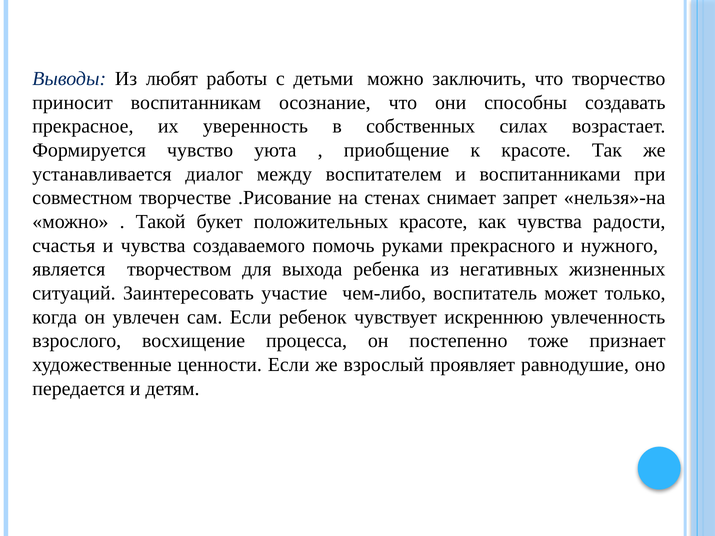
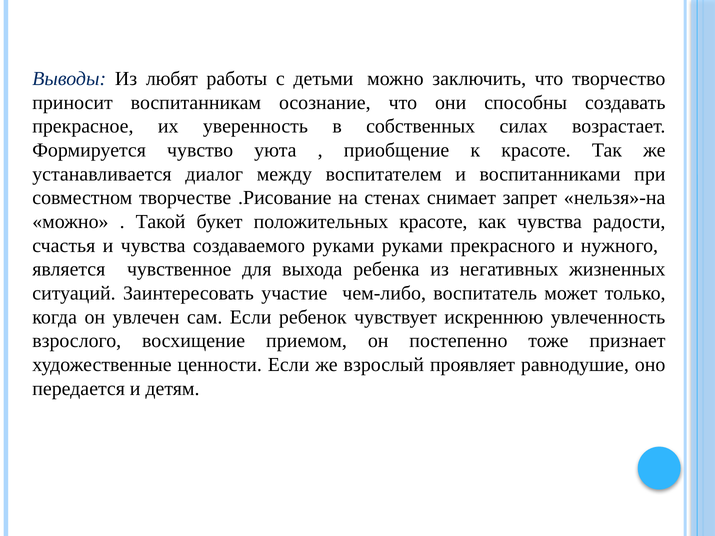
создаваемого помочь: помочь -> руками
творчеством: творчеством -> чувственное
процесса: процесса -> приемом
